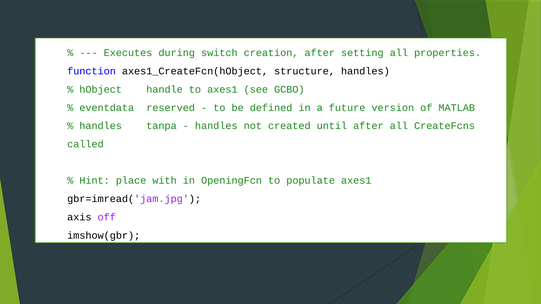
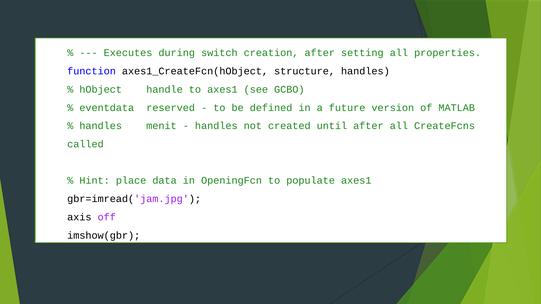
tanpa: tanpa -> menit
with: with -> data
